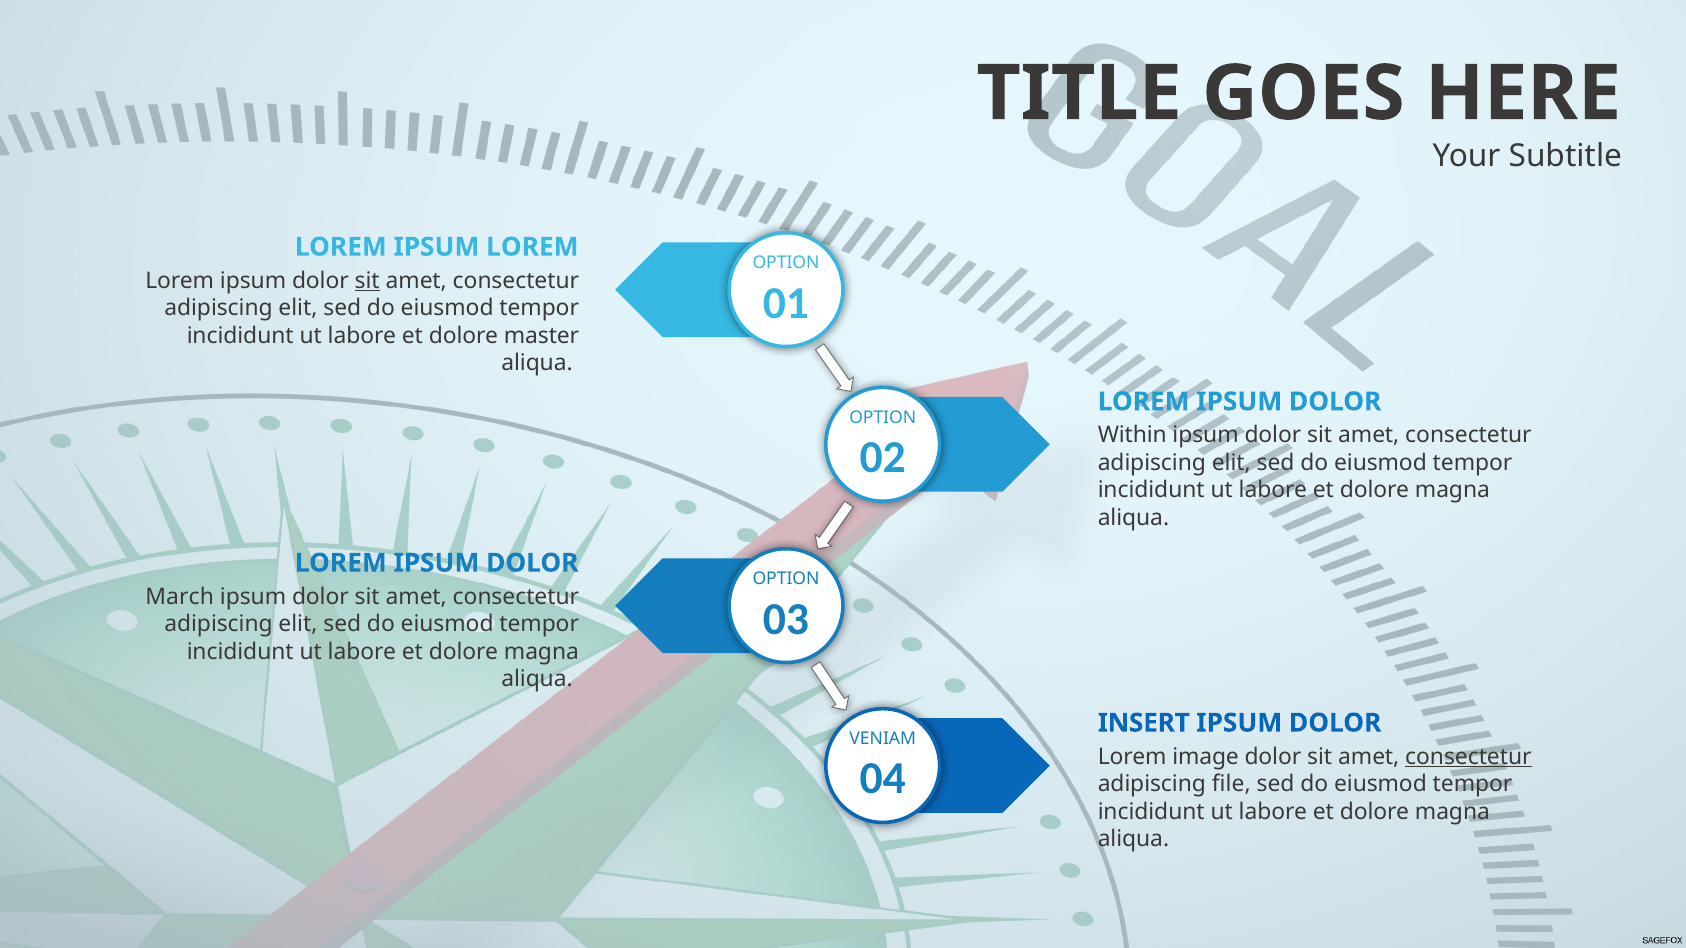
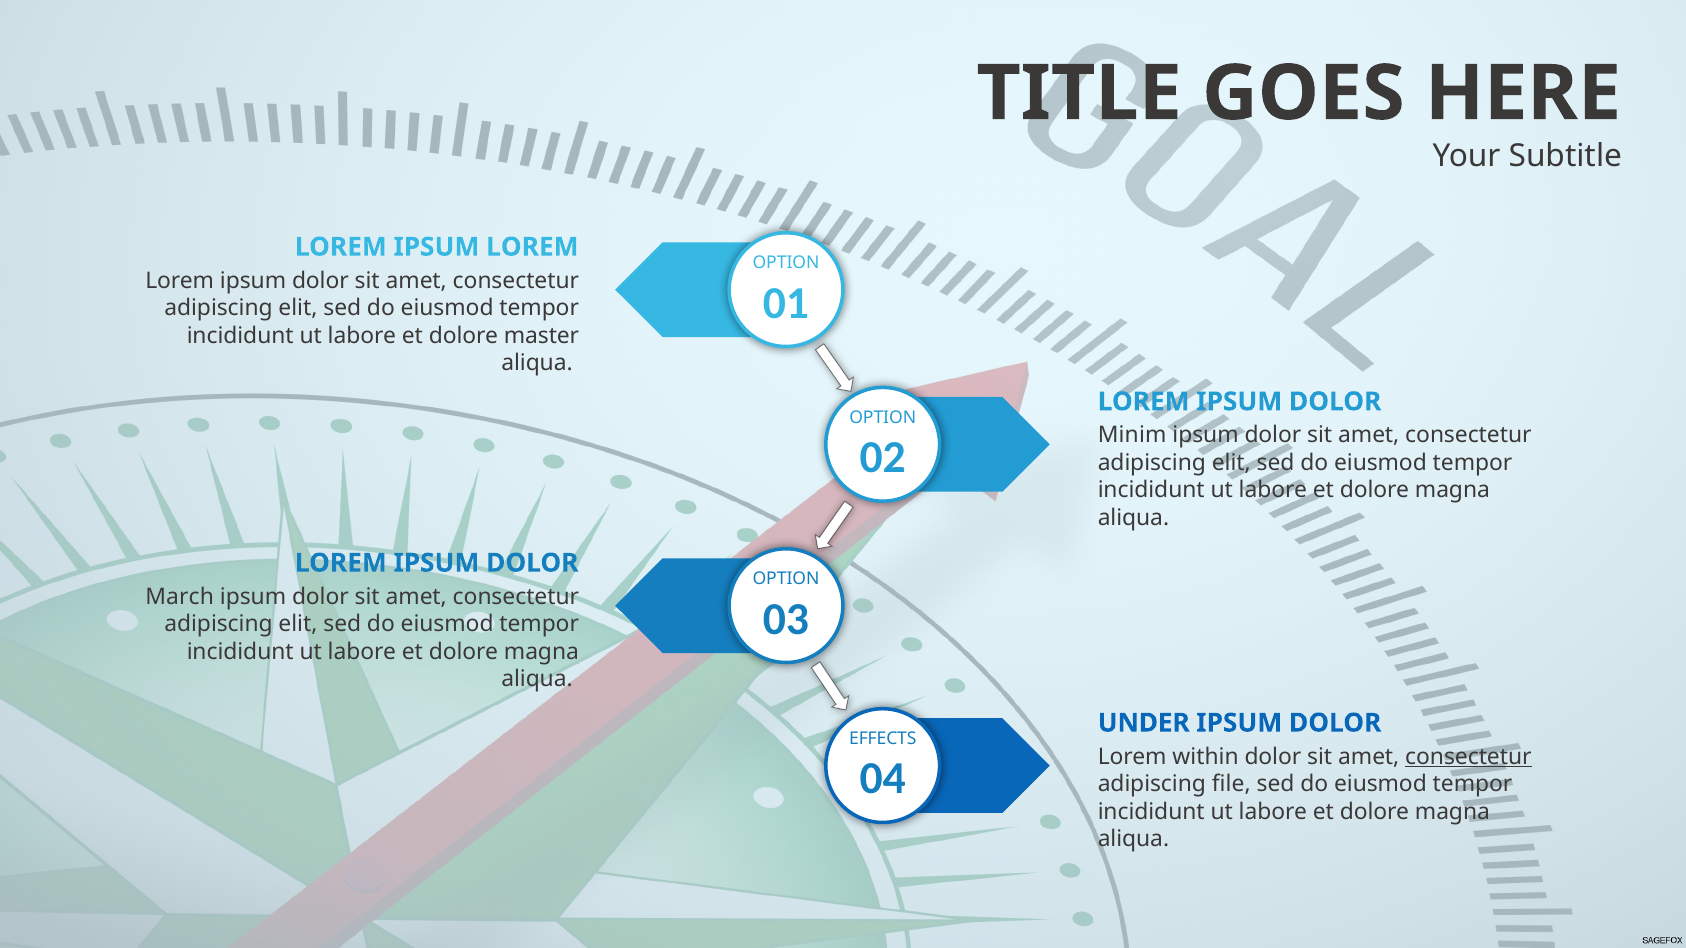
sit at (367, 281) underline: present -> none
Within: Within -> Minim
INSERT: INSERT -> UNDER
VENIAM: VENIAM -> EFFECTS
image: image -> within
